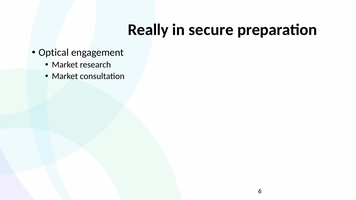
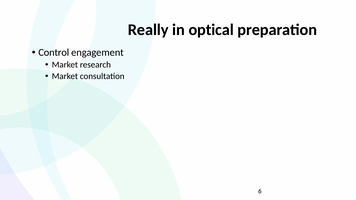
secure: secure -> optical
Optical: Optical -> Control
